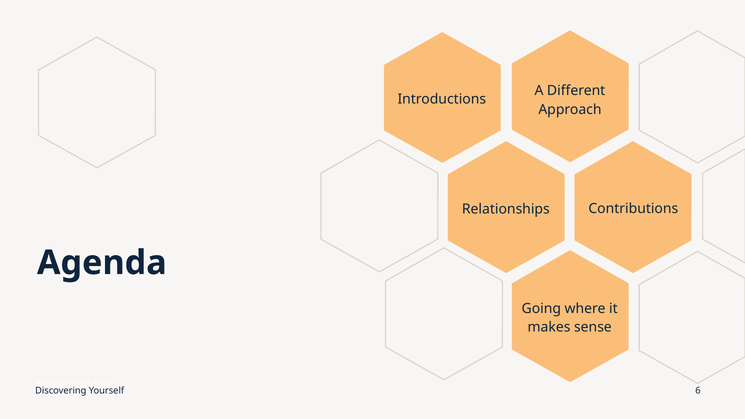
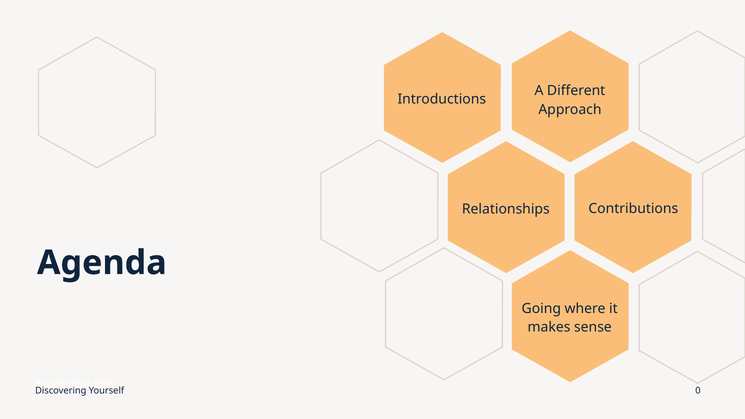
6: 6 -> 0
